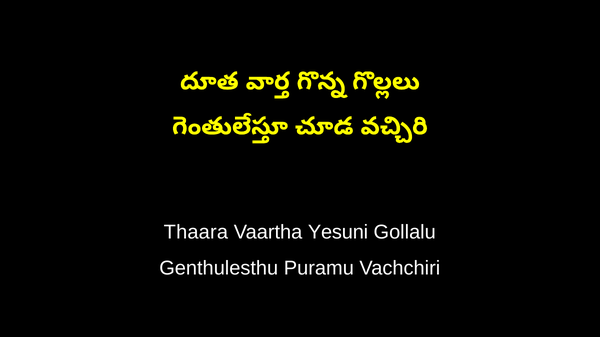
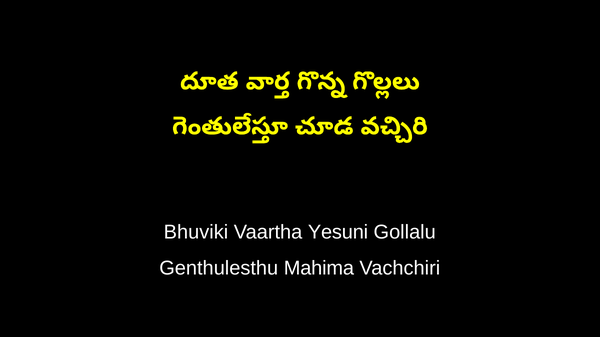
Thaara: Thaara -> Bhuviki
Puramu: Puramu -> Mahima
